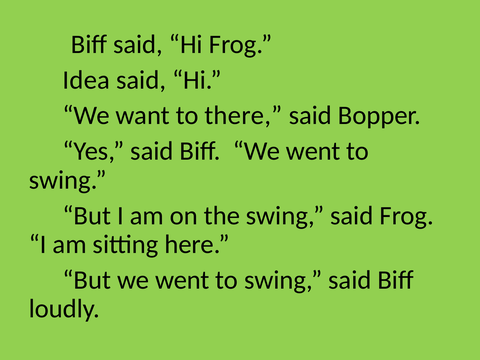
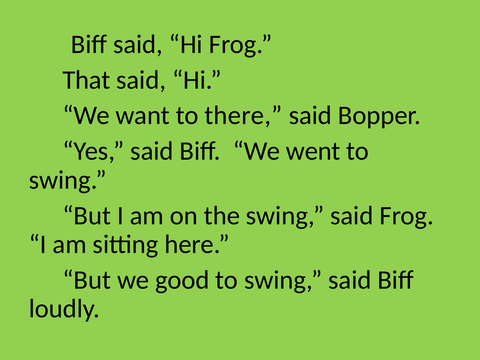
Idea: Idea -> That
But we went: went -> good
